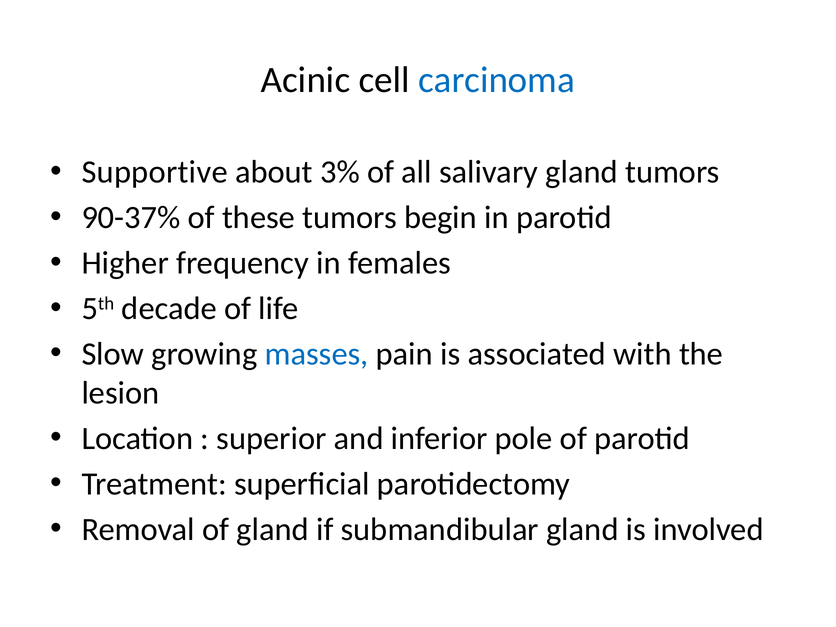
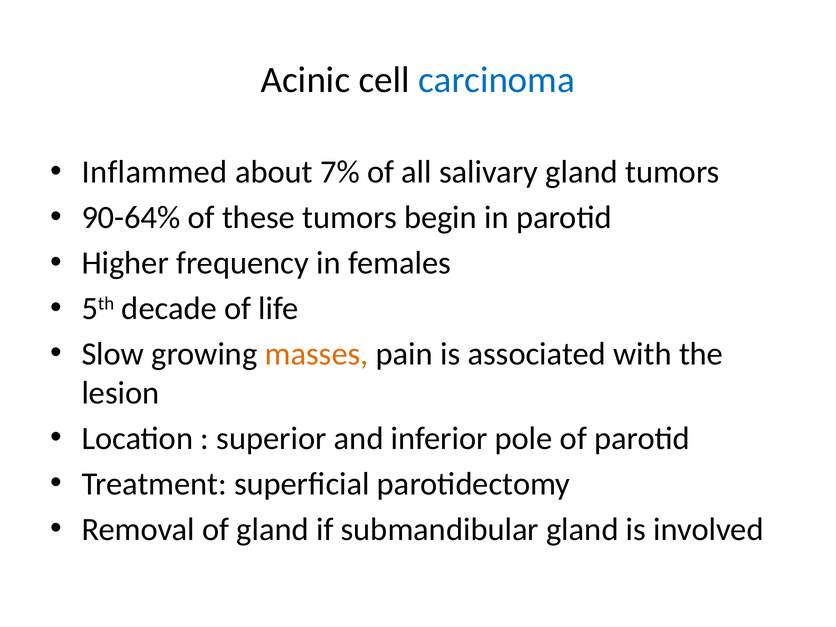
Supportive: Supportive -> Inflammed
3%: 3% -> 7%
90-37%: 90-37% -> 90-64%
masses colour: blue -> orange
